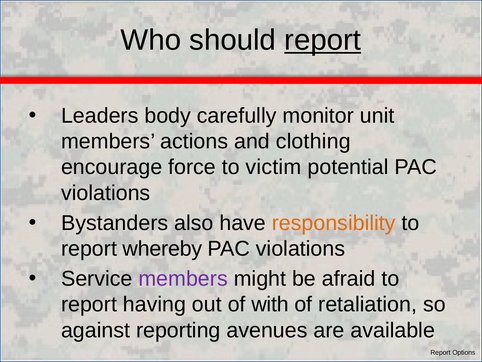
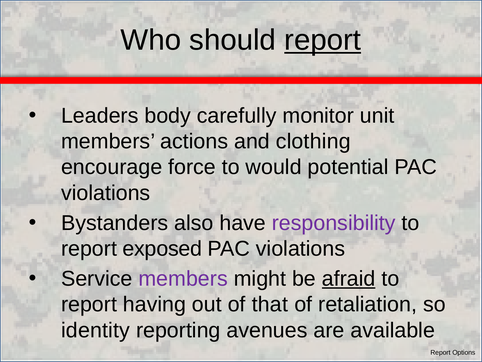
victim: victim -> would
responsibility colour: orange -> purple
whereby: whereby -> exposed
afraid underline: none -> present
with: with -> that
against: against -> identity
